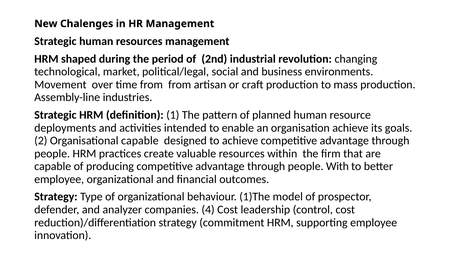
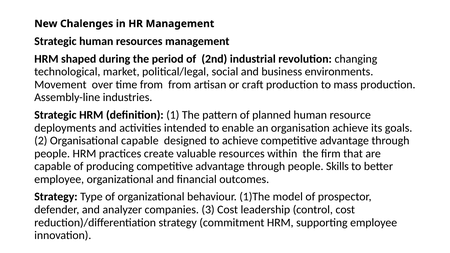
With: With -> Skills
4: 4 -> 3
